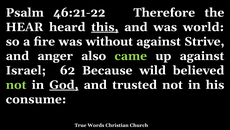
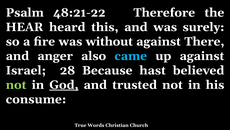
46:21-22: 46:21-22 -> 48:21-22
this underline: present -> none
world: world -> surely
Strive: Strive -> There
came colour: light green -> light blue
62: 62 -> 28
wild: wild -> hast
